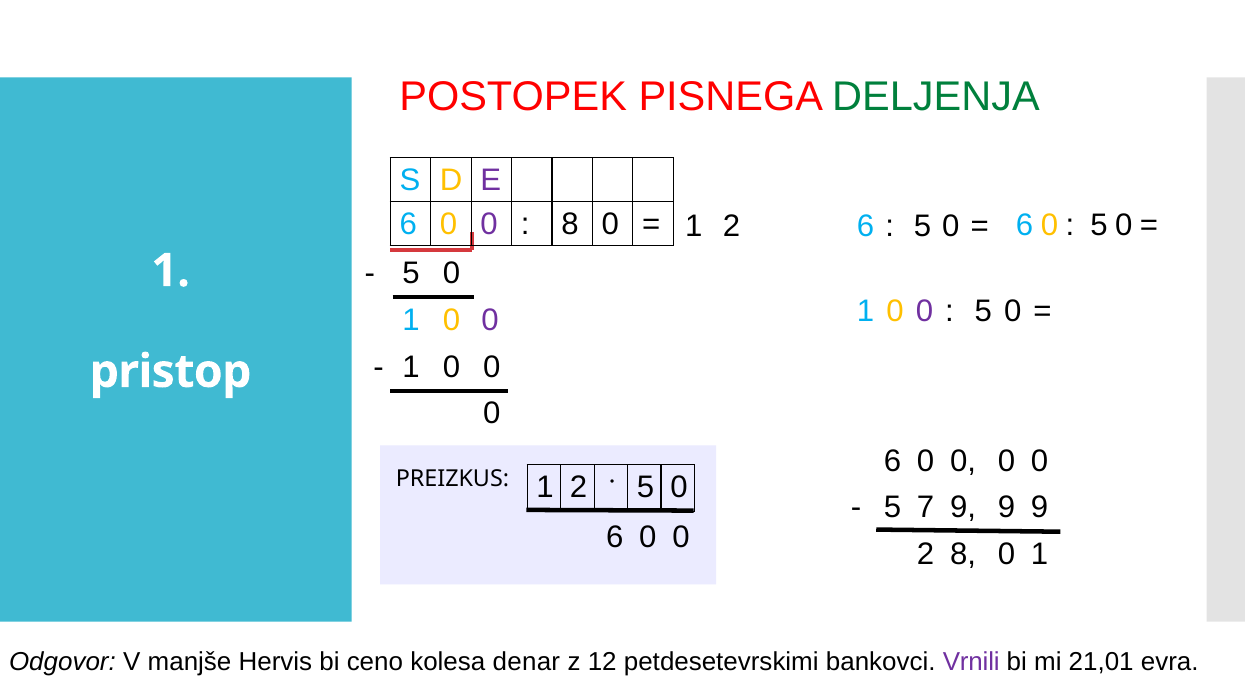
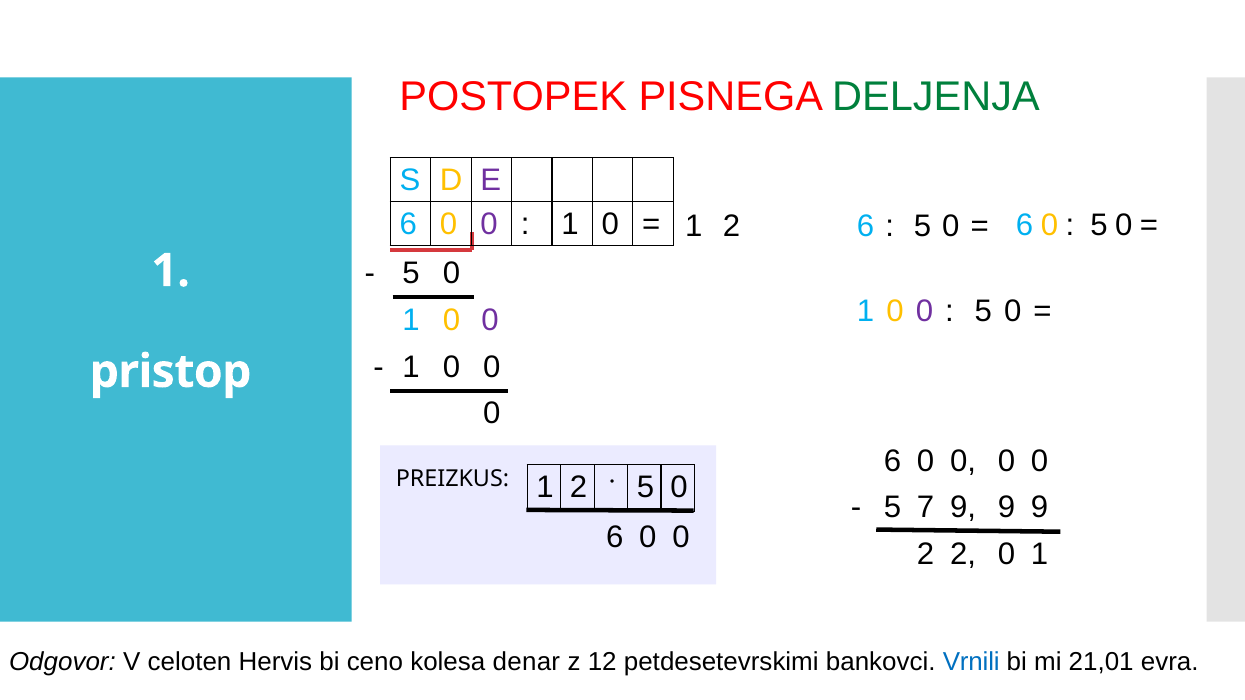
8 at (570, 224): 8 -> 1
2 8: 8 -> 2
manjše: manjše -> celoten
Vrnili colour: purple -> blue
